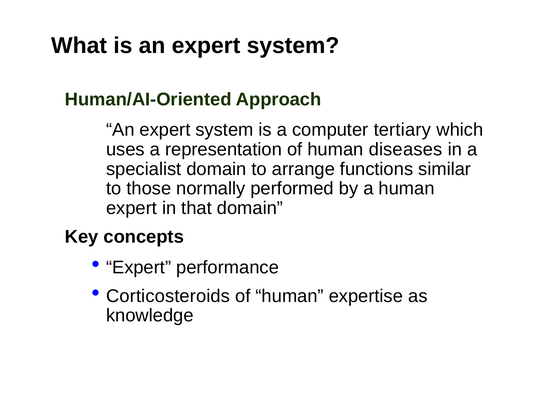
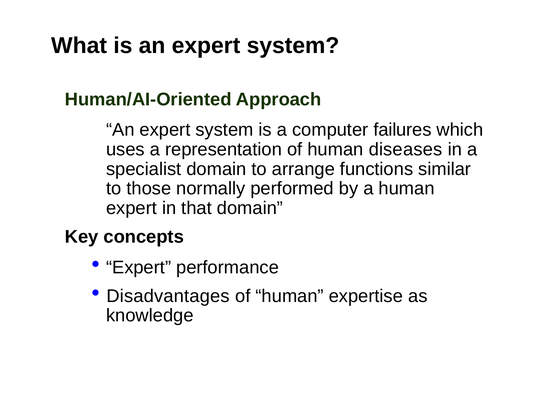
tertiary: tertiary -> failures
Corticosteroids: Corticosteroids -> Disadvantages
